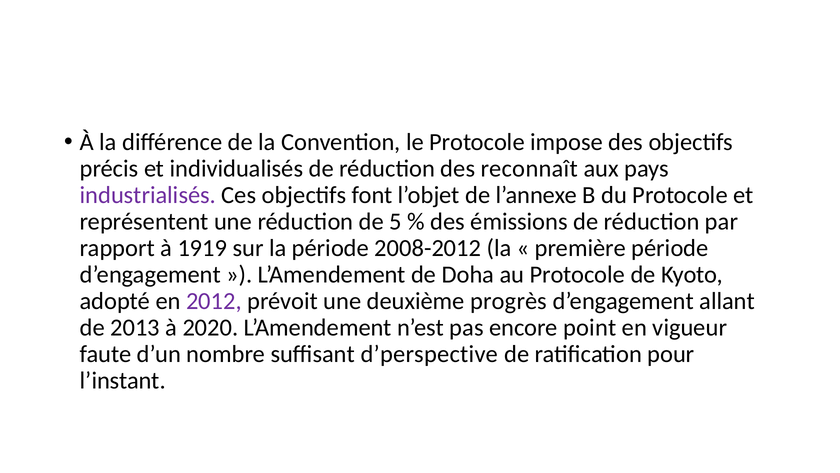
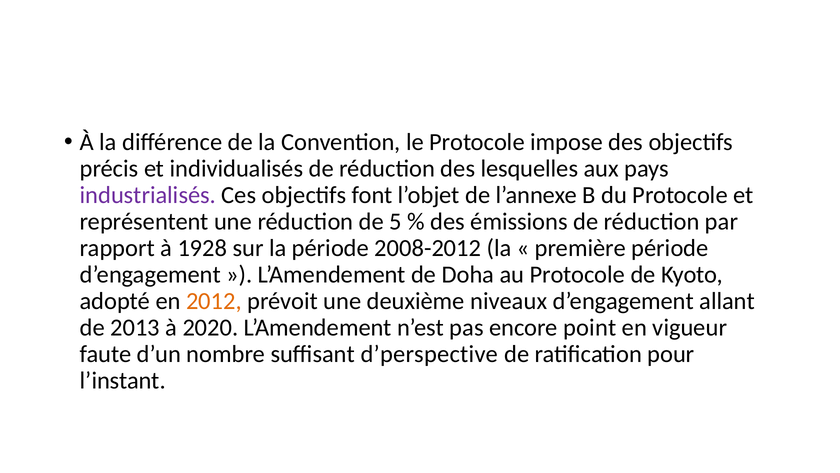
reconnaît: reconnaît -> lesquelles
1919: 1919 -> 1928
2012 colour: purple -> orange
progrès: progrès -> niveaux
